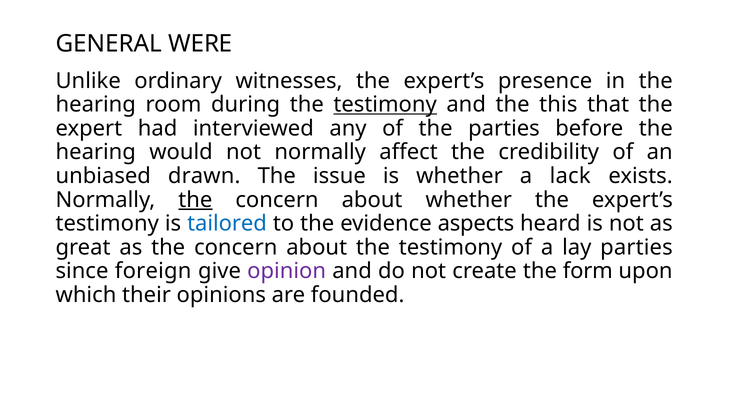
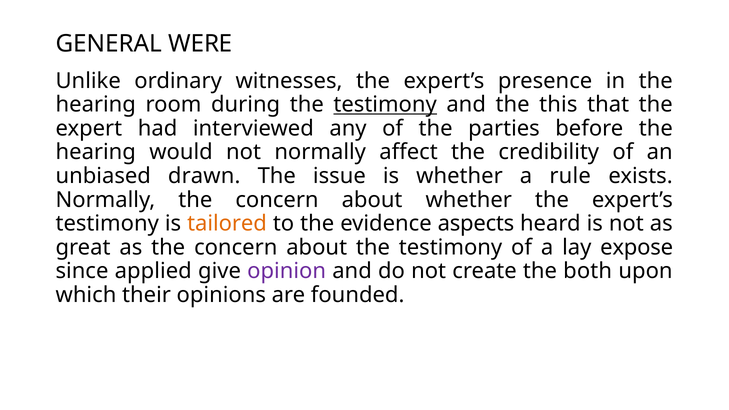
lack: lack -> rule
the at (195, 200) underline: present -> none
tailored colour: blue -> orange
lay parties: parties -> expose
foreign: foreign -> applied
form: form -> both
